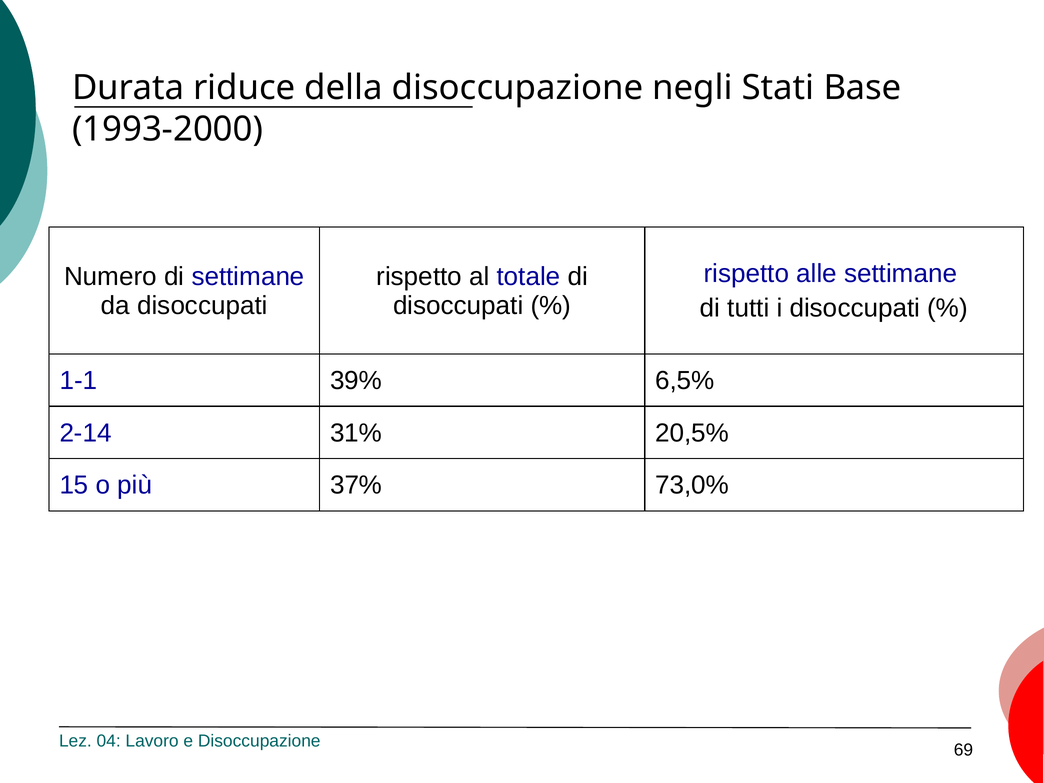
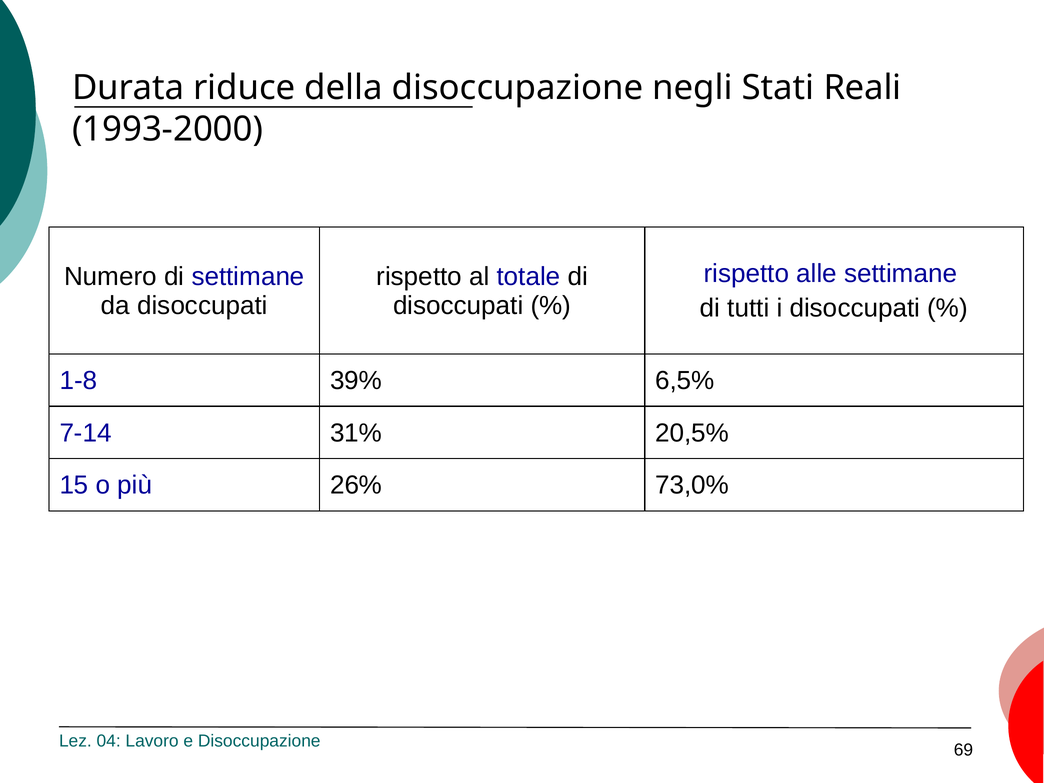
Base: Base -> Reali
1-1: 1-1 -> 1-8
2-14: 2-14 -> 7-14
37%: 37% -> 26%
